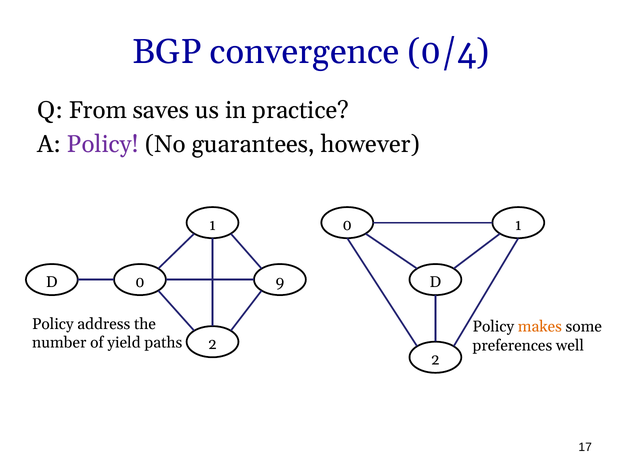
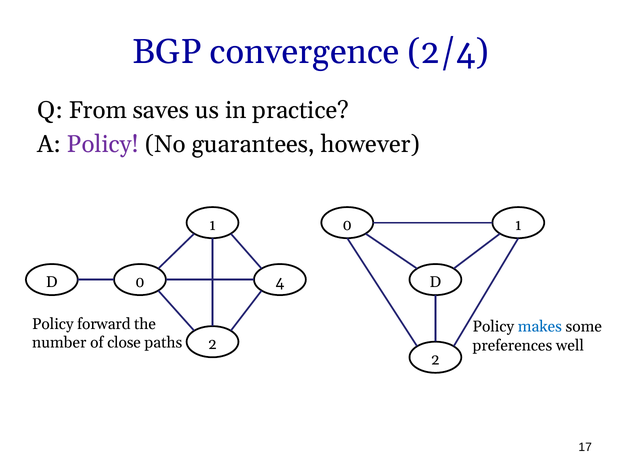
0/4: 0/4 -> 2/4
9: 9 -> 4
address: address -> forward
makes colour: orange -> blue
yield: yield -> close
